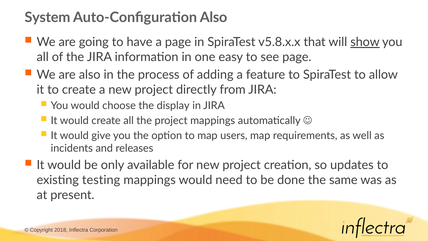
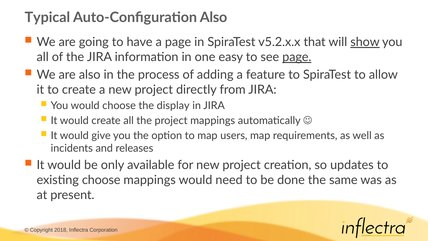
System: System -> Typical
v5.8.x.x: v5.8.x.x -> v5.2.x.x
page at (297, 57) underline: none -> present
existing testing: testing -> choose
